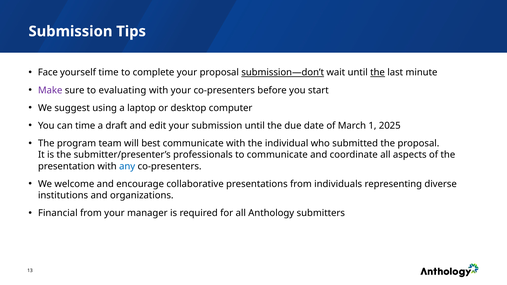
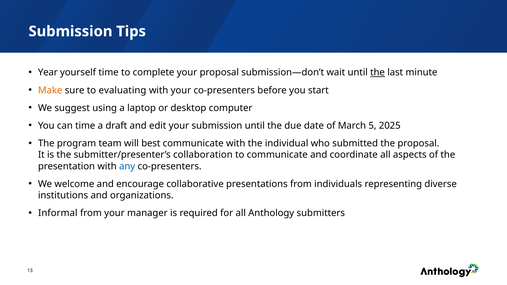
Face: Face -> Year
submission—don’t underline: present -> none
Make colour: purple -> orange
1: 1 -> 5
professionals: professionals -> collaboration
Financial: Financial -> Informal
